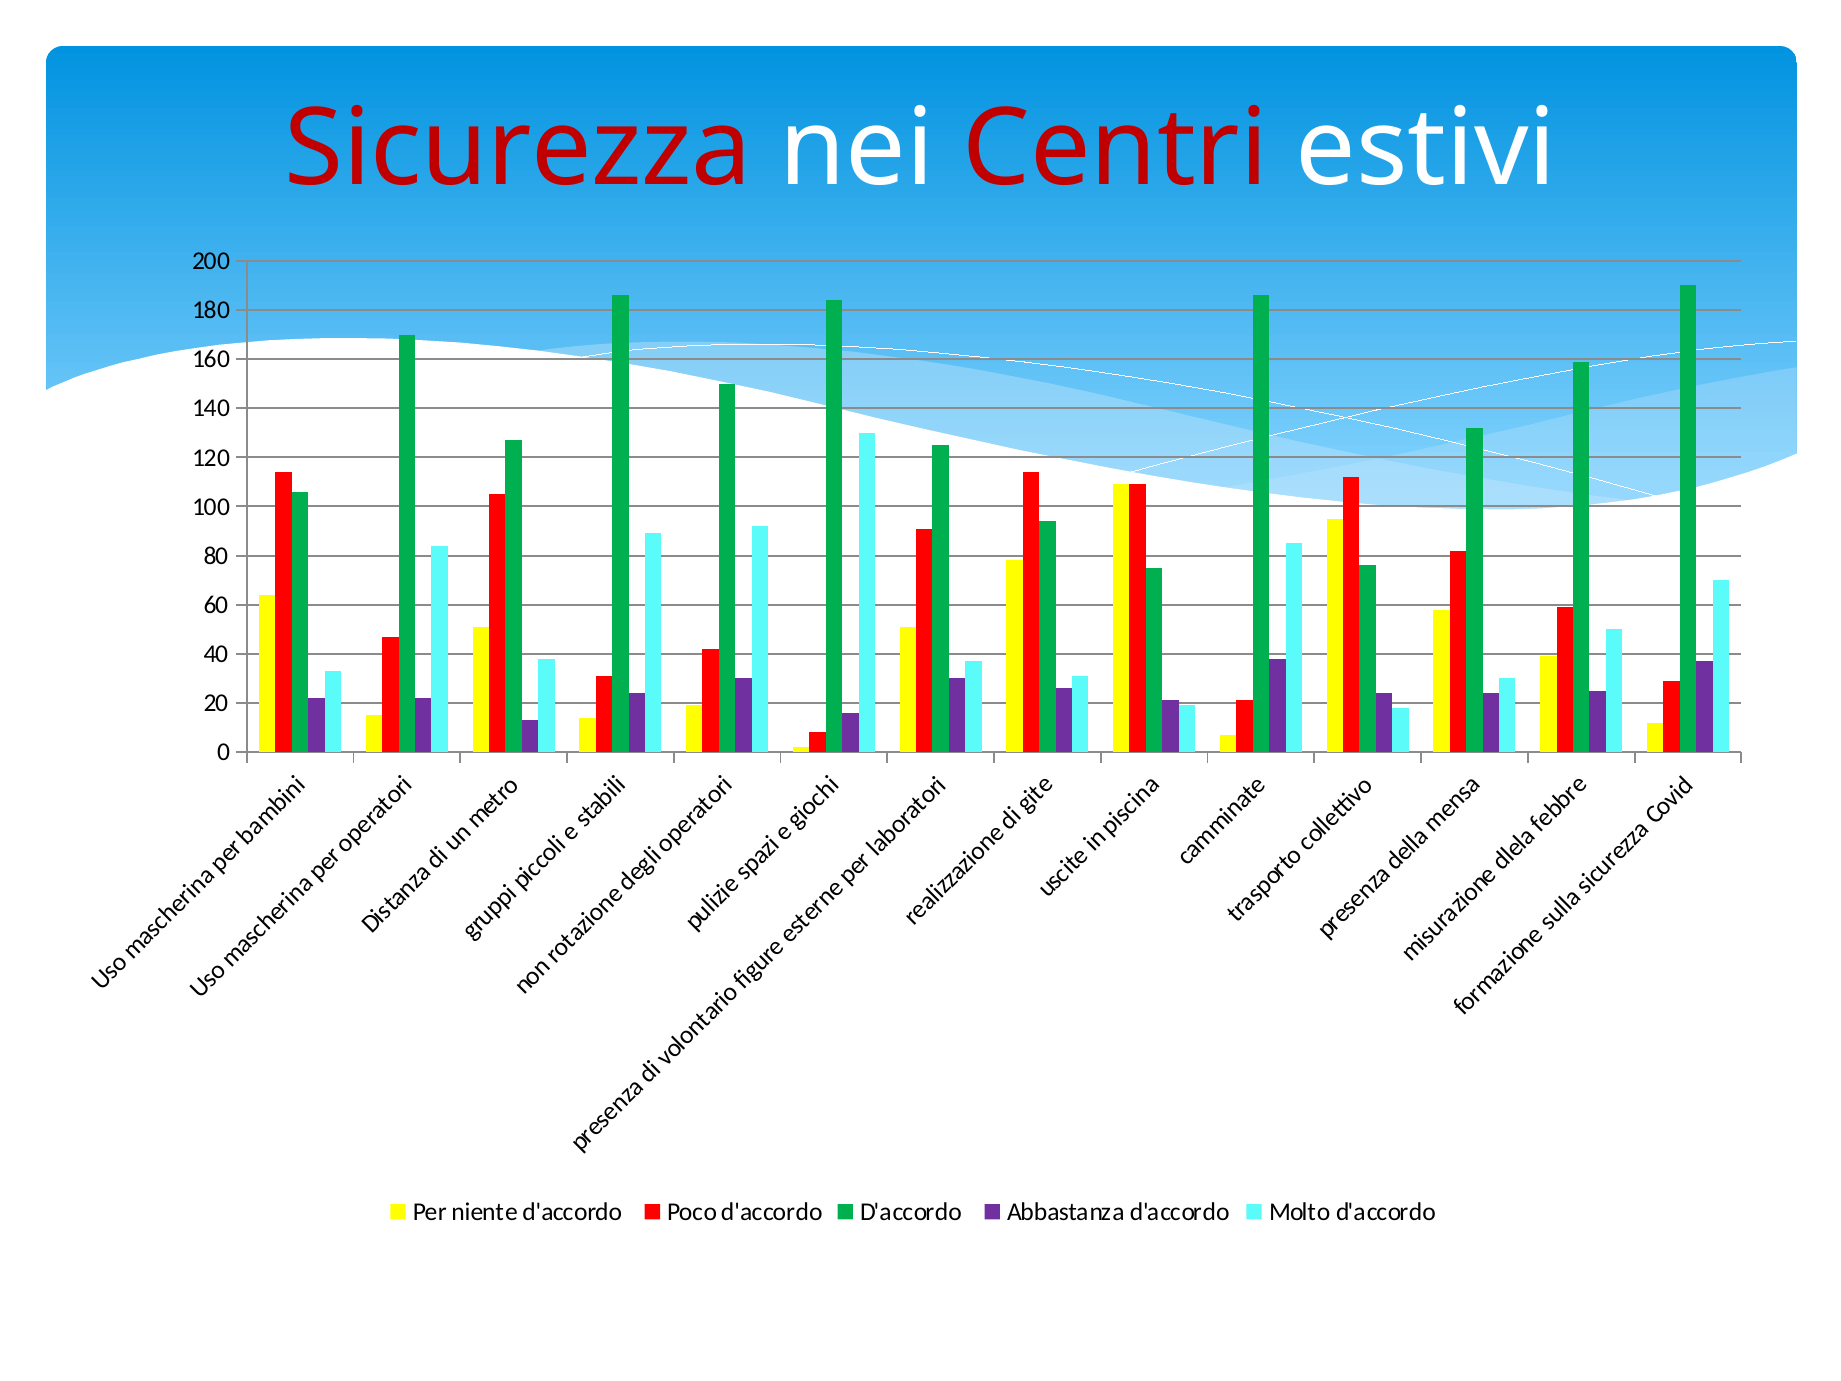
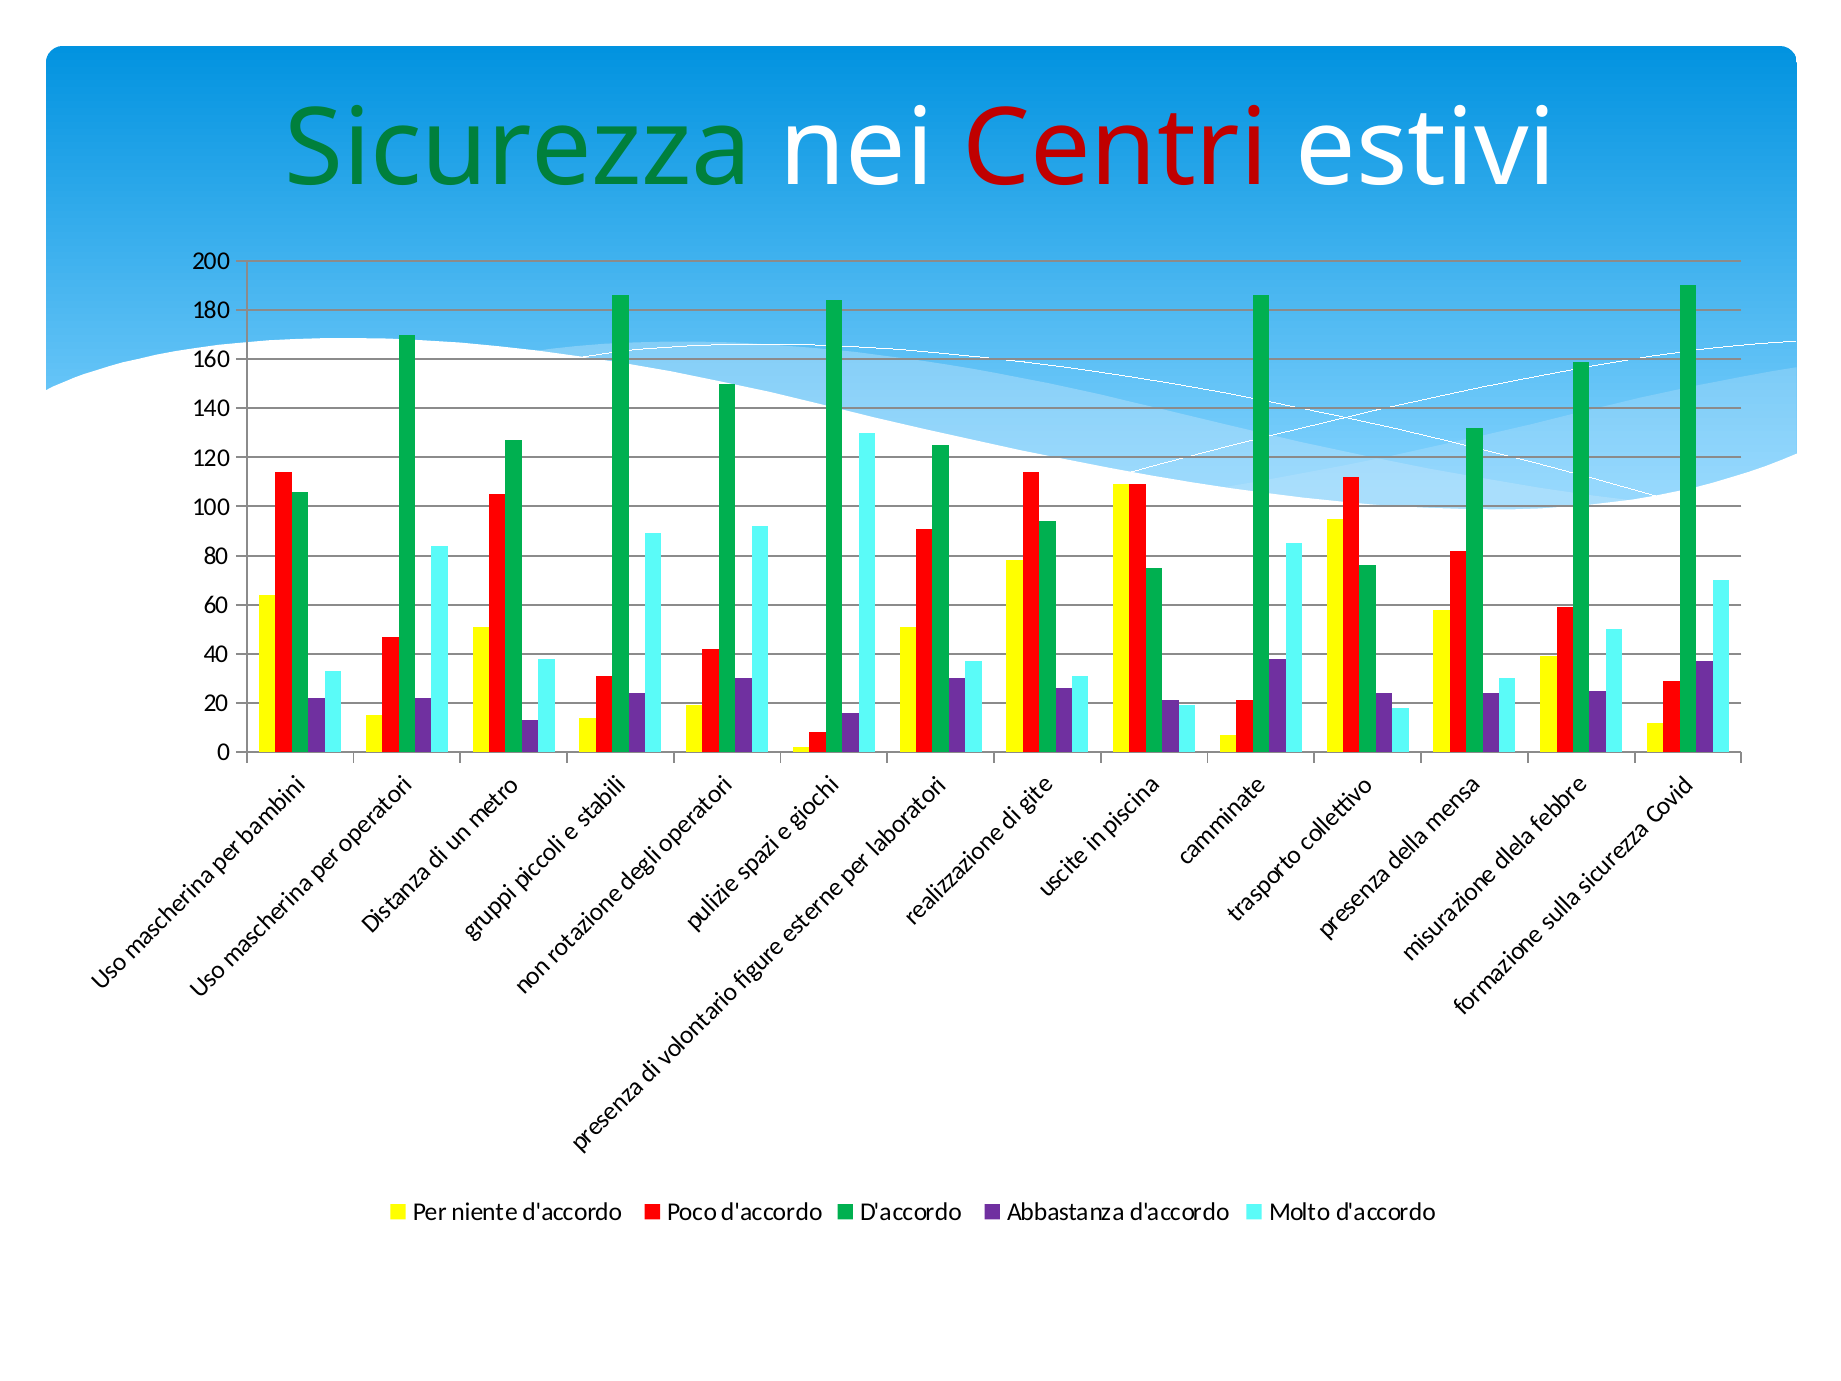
Sicurezza colour: red -> green
